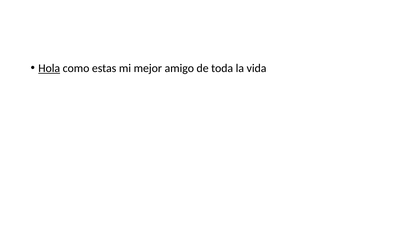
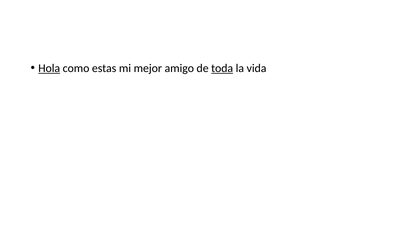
toda underline: none -> present
